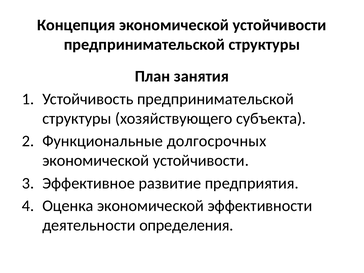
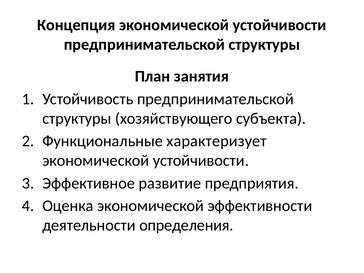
долгосрочных: долгосрочных -> характеризует
